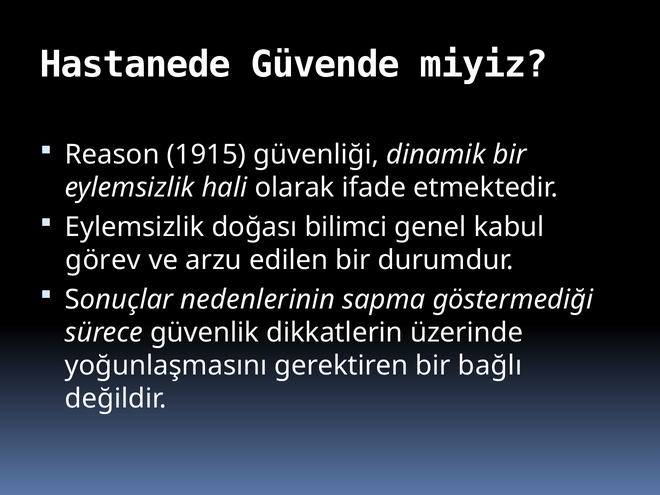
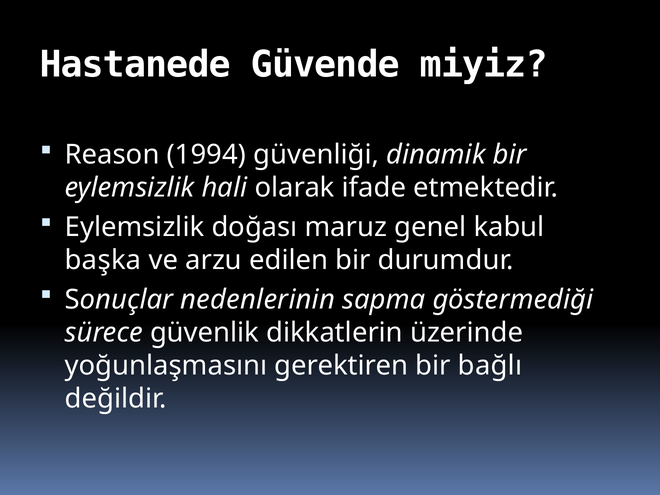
1915: 1915 -> 1994
bilimci: bilimci -> maruz
görev: görev -> başka
